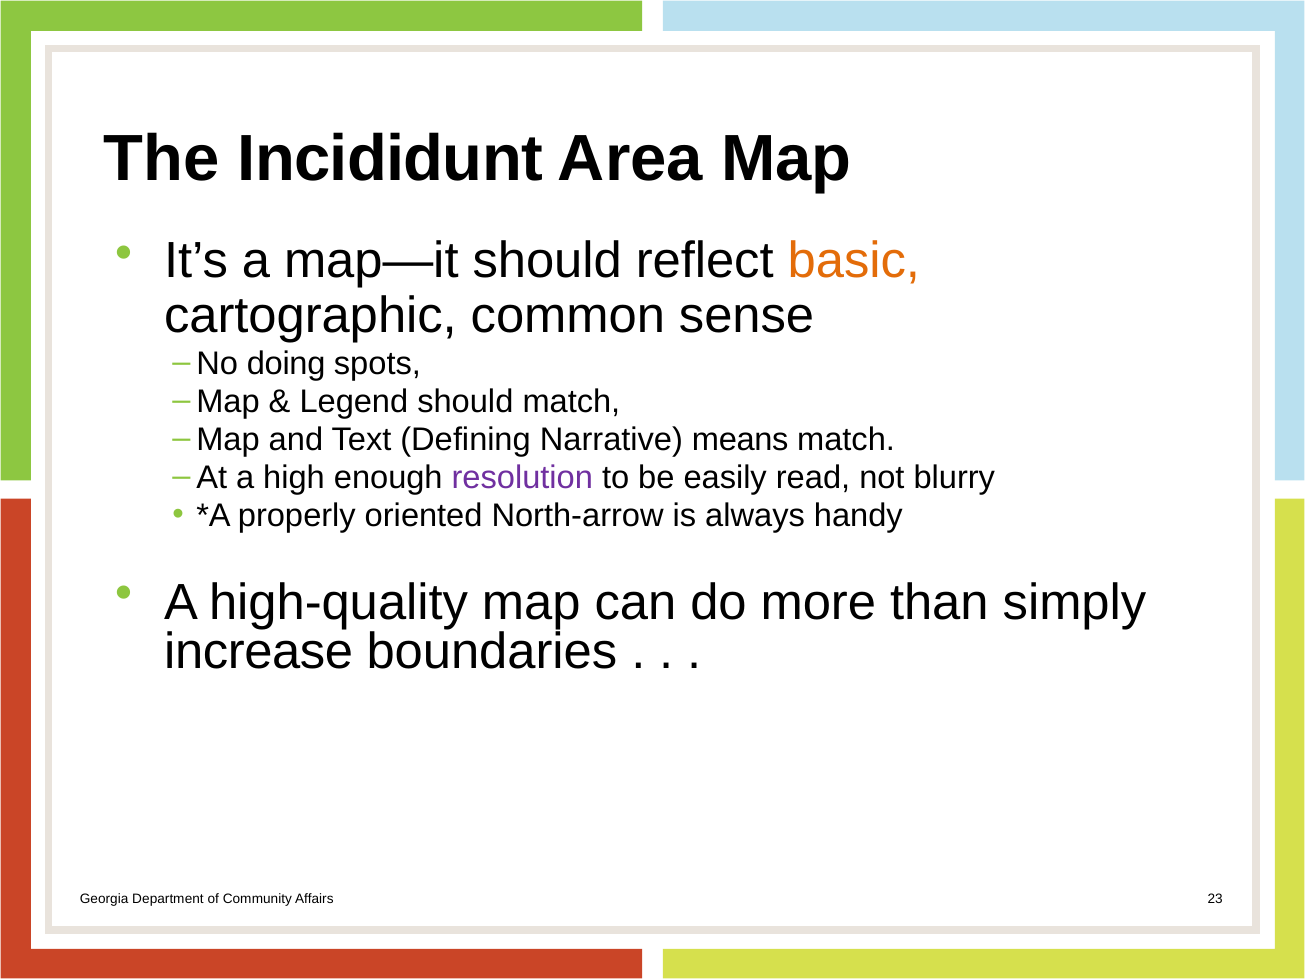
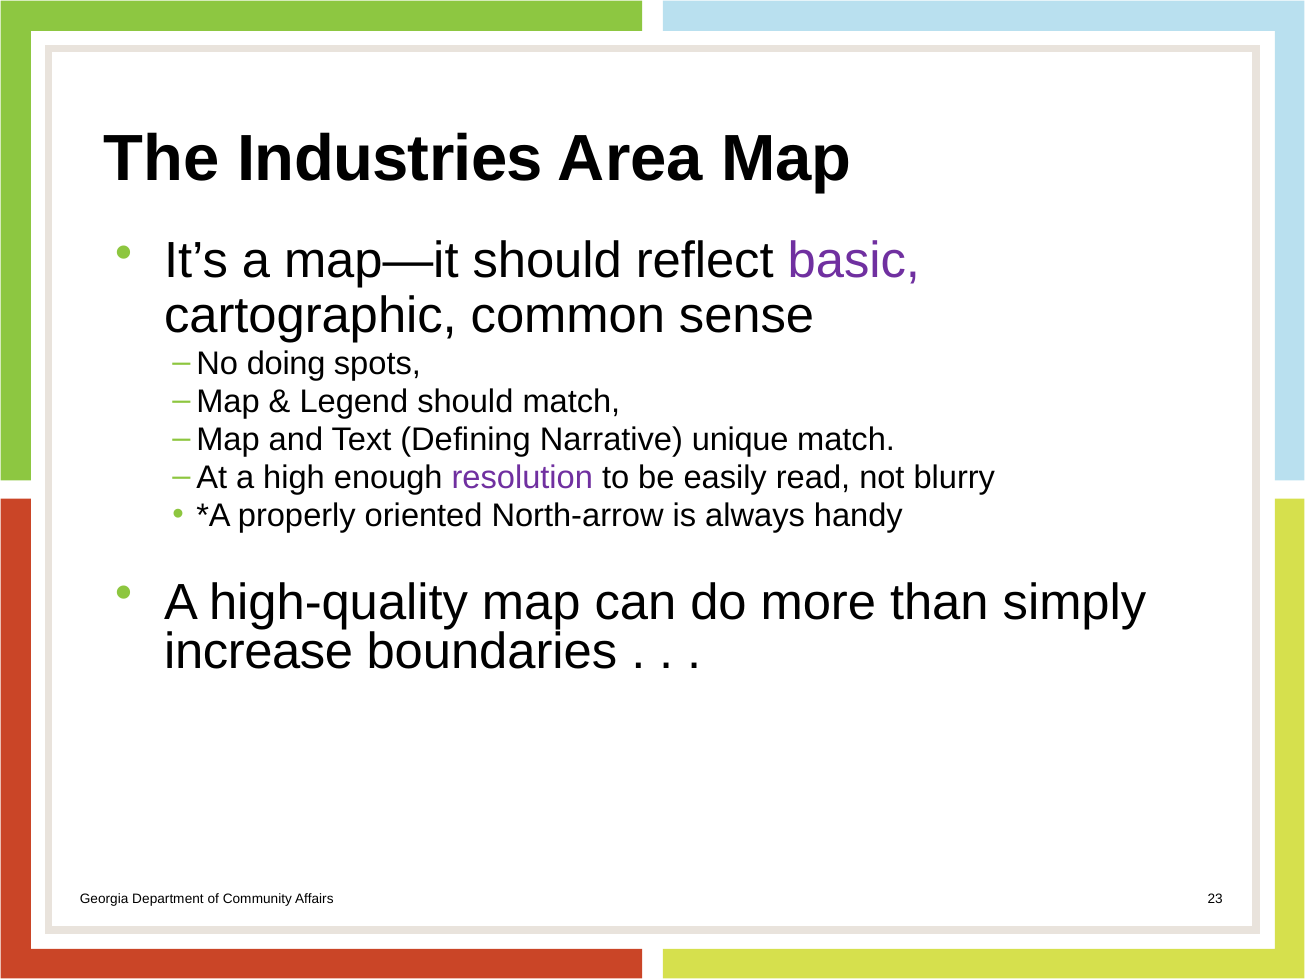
Incididunt: Incididunt -> Industries
basic colour: orange -> purple
means: means -> unique
